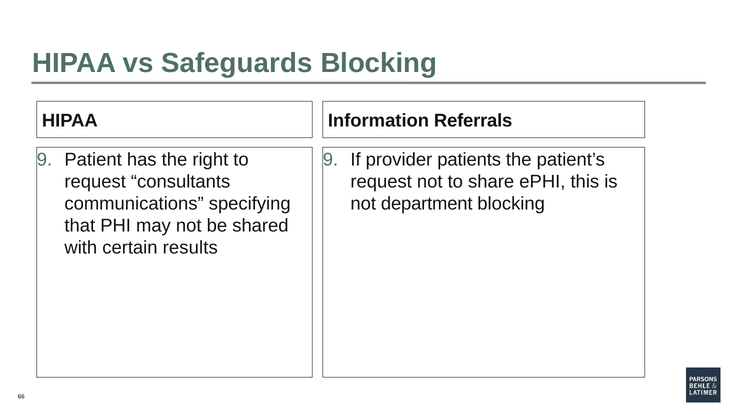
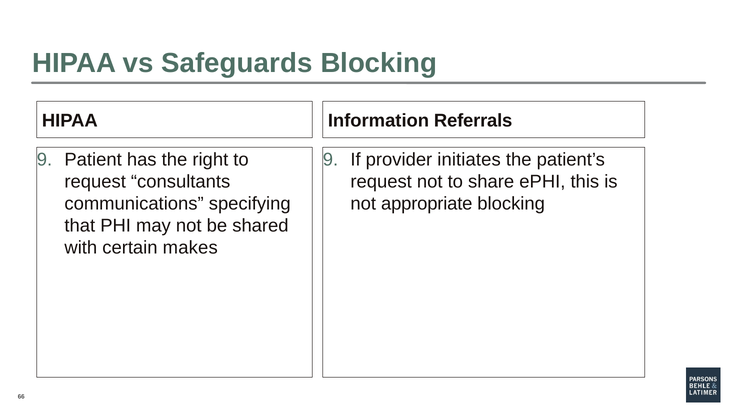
patients: patients -> initiates
department: department -> appropriate
results: results -> makes
